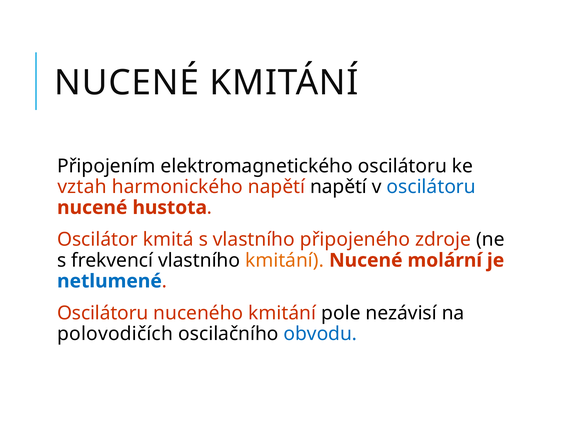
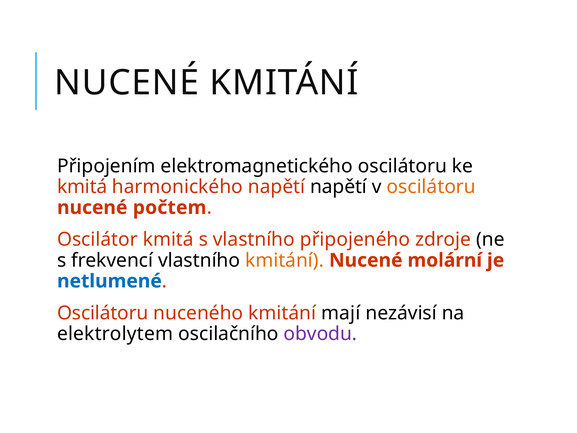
vztah at (82, 187): vztah -> kmitá
oscilátoru at (431, 187) colour: blue -> orange
hustota: hustota -> počtem
pole: pole -> mají
polovodičích: polovodičích -> elektrolytem
obvodu colour: blue -> purple
